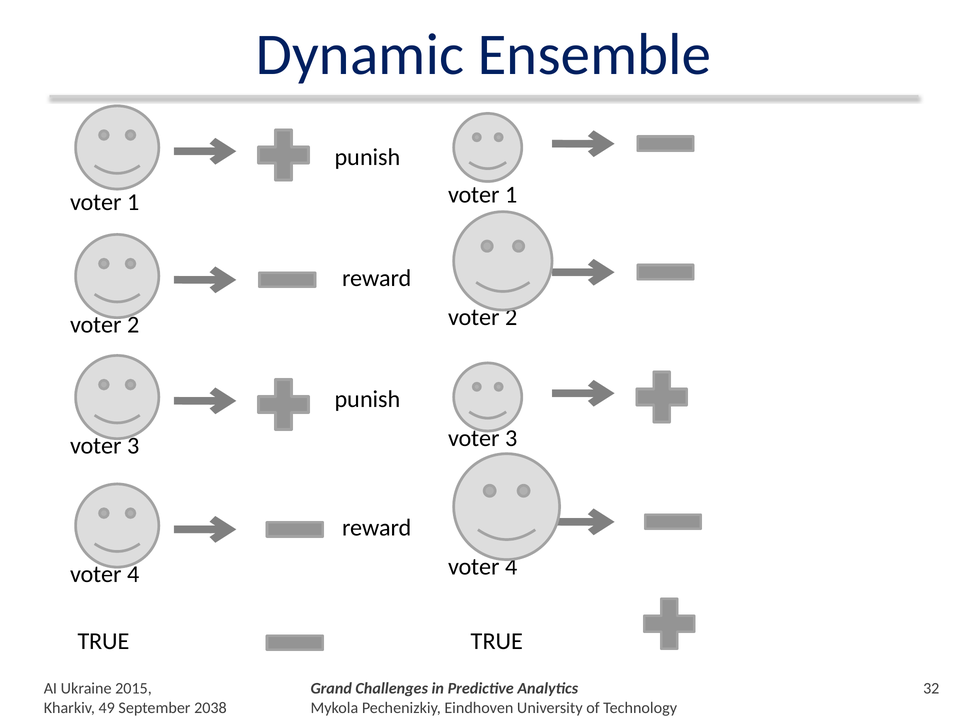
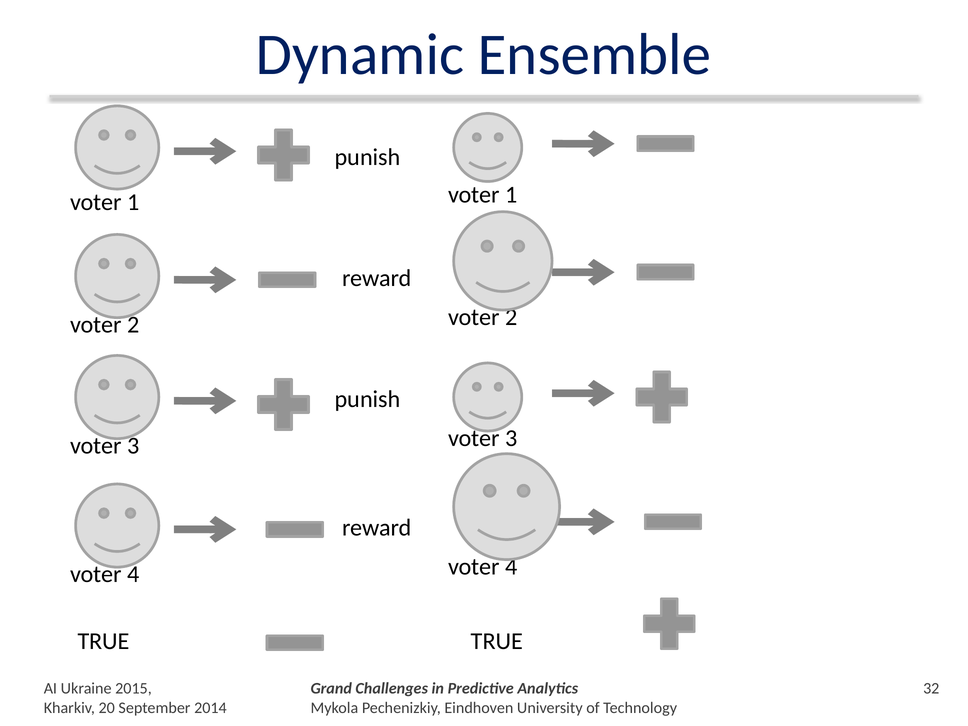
49: 49 -> 20
2038: 2038 -> 2014
